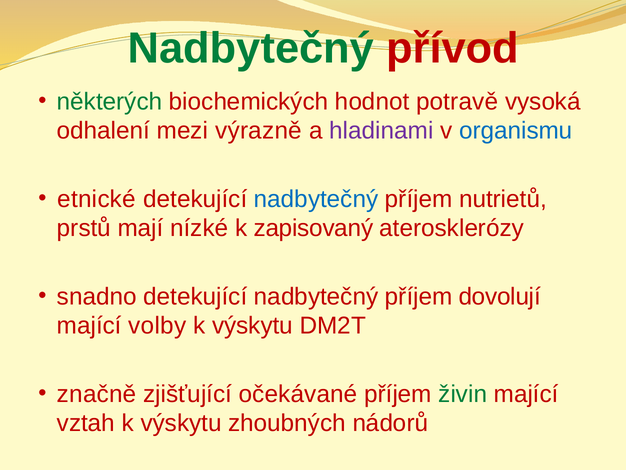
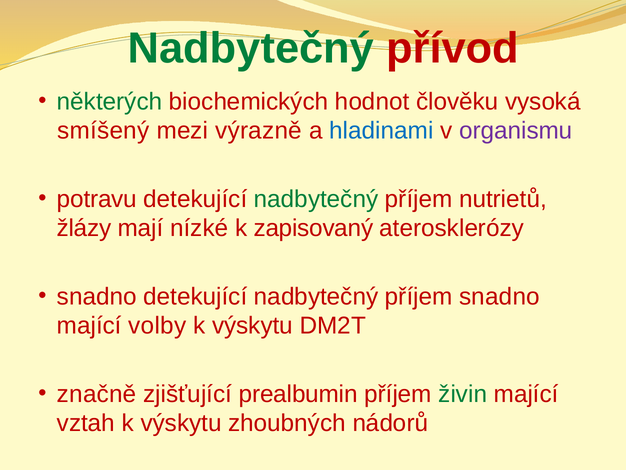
potravě: potravě -> člověku
odhalení: odhalení -> smíšený
hladinami colour: purple -> blue
organismu colour: blue -> purple
etnické: etnické -> potravu
nadbytečný at (316, 199) colour: blue -> green
prstů: prstů -> žlázy
příjem dovolují: dovolují -> snadno
očekávané: očekávané -> prealbumin
